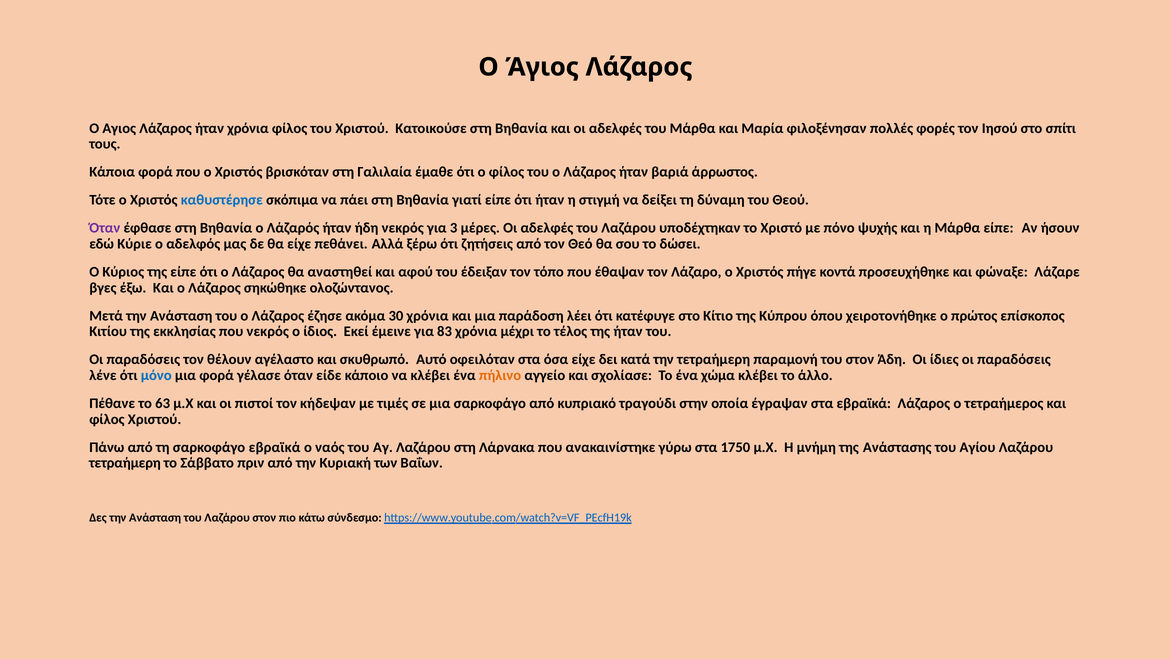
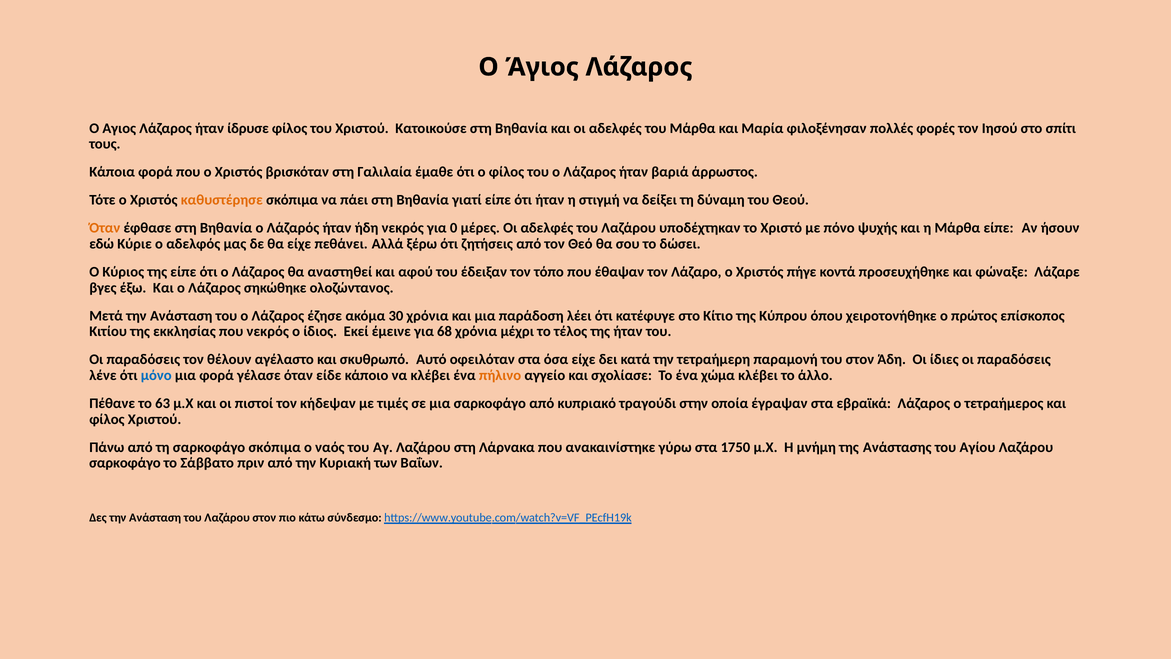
ήταν χρόνια: χρόνια -> ίδρυσε
καθυστέρησε colour: blue -> orange
Όταν at (105, 228) colour: purple -> orange
3: 3 -> 0
83: 83 -> 68
σαρκοφάγο εβραϊκά: εβραϊκά -> σκόπιμα
τετραήμερη at (125, 463): τετραήμερη -> σαρκοφάγο
